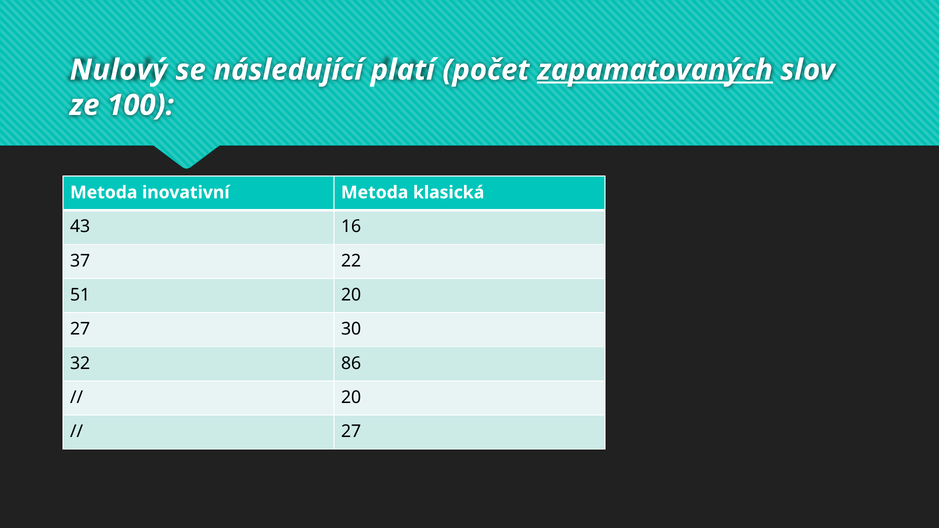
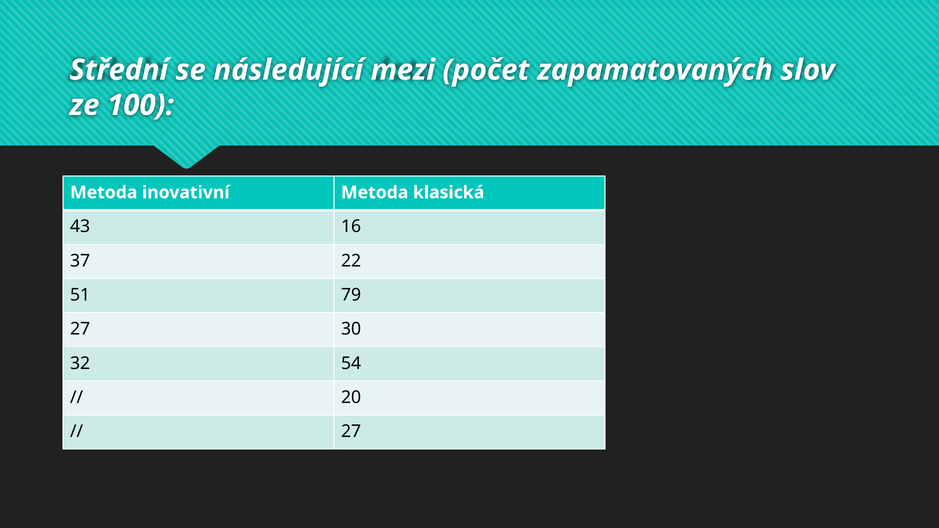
Nulový: Nulový -> Střední
platí: platí -> mezi
zapamatovaných underline: present -> none
51 20: 20 -> 79
86: 86 -> 54
